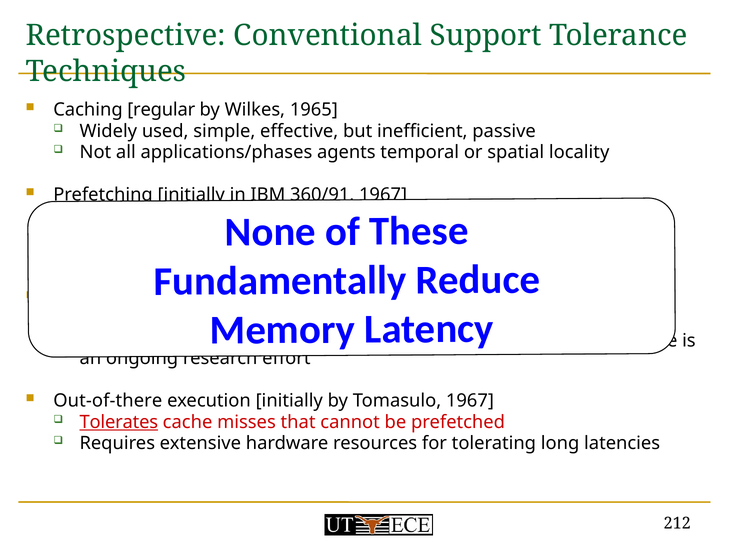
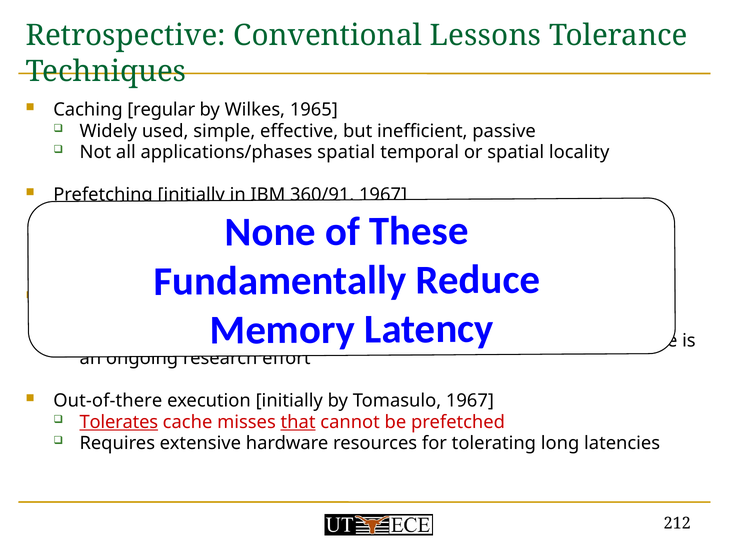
Support: Support -> Lessons
applications/phases agents: agents -> spatial
that underline: none -> present
